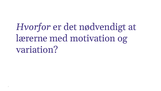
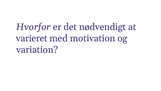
lærerne: lærerne -> varieret
